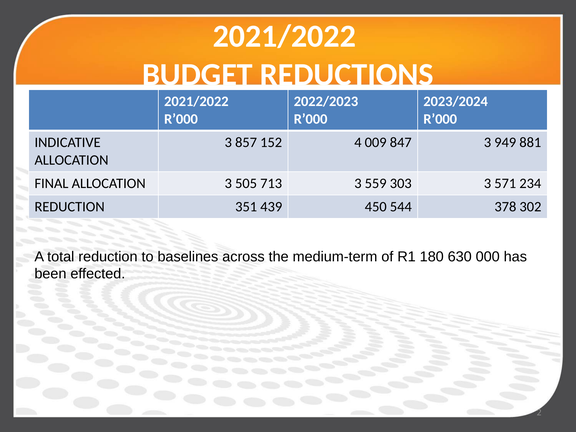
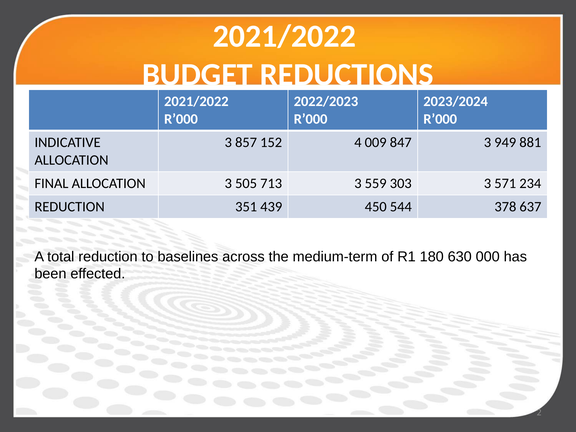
302: 302 -> 637
